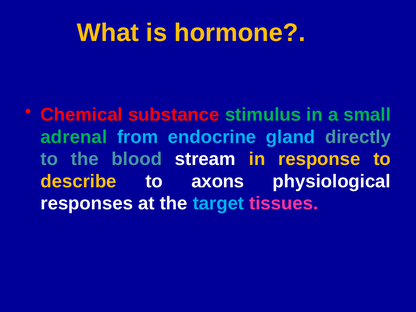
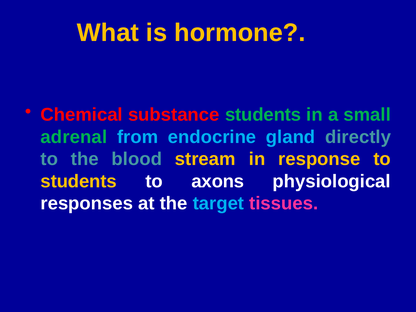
substance stimulus: stimulus -> students
stream colour: white -> yellow
describe at (79, 181): describe -> students
